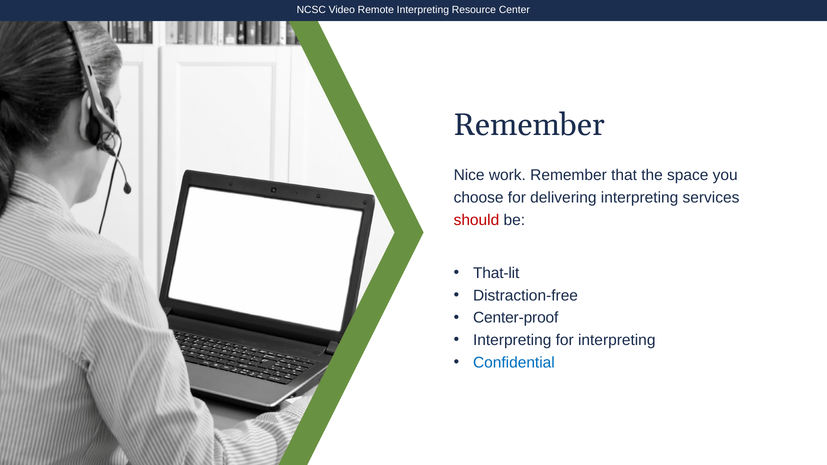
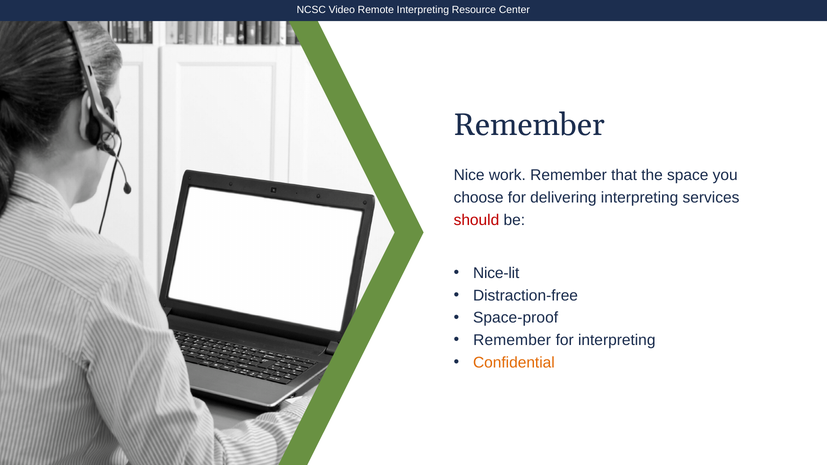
That-lit: That-lit -> Nice-lit
Center-proof: Center-proof -> Space-proof
Interpreting at (512, 340): Interpreting -> Remember
Confidential colour: blue -> orange
